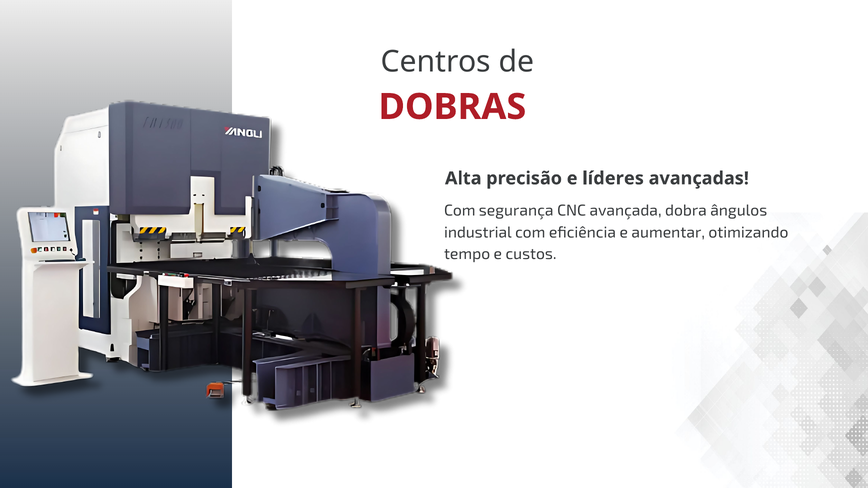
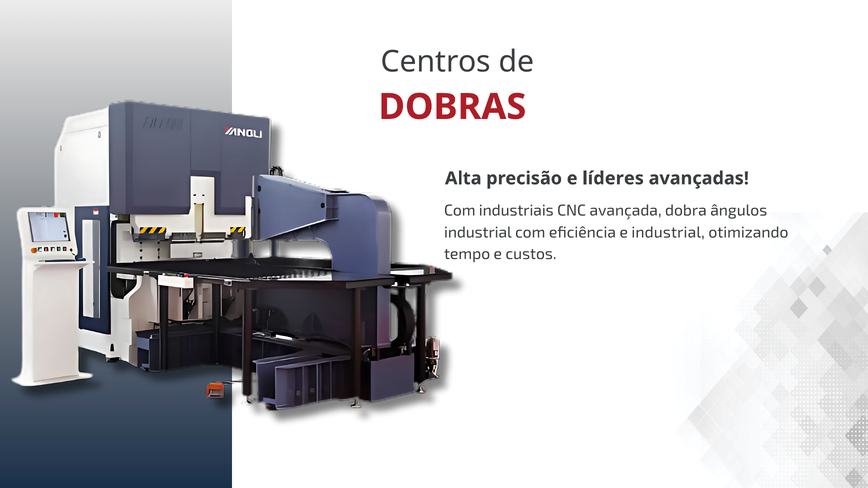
segurança: segurança -> industriais
e aumentar: aumentar -> industrial
